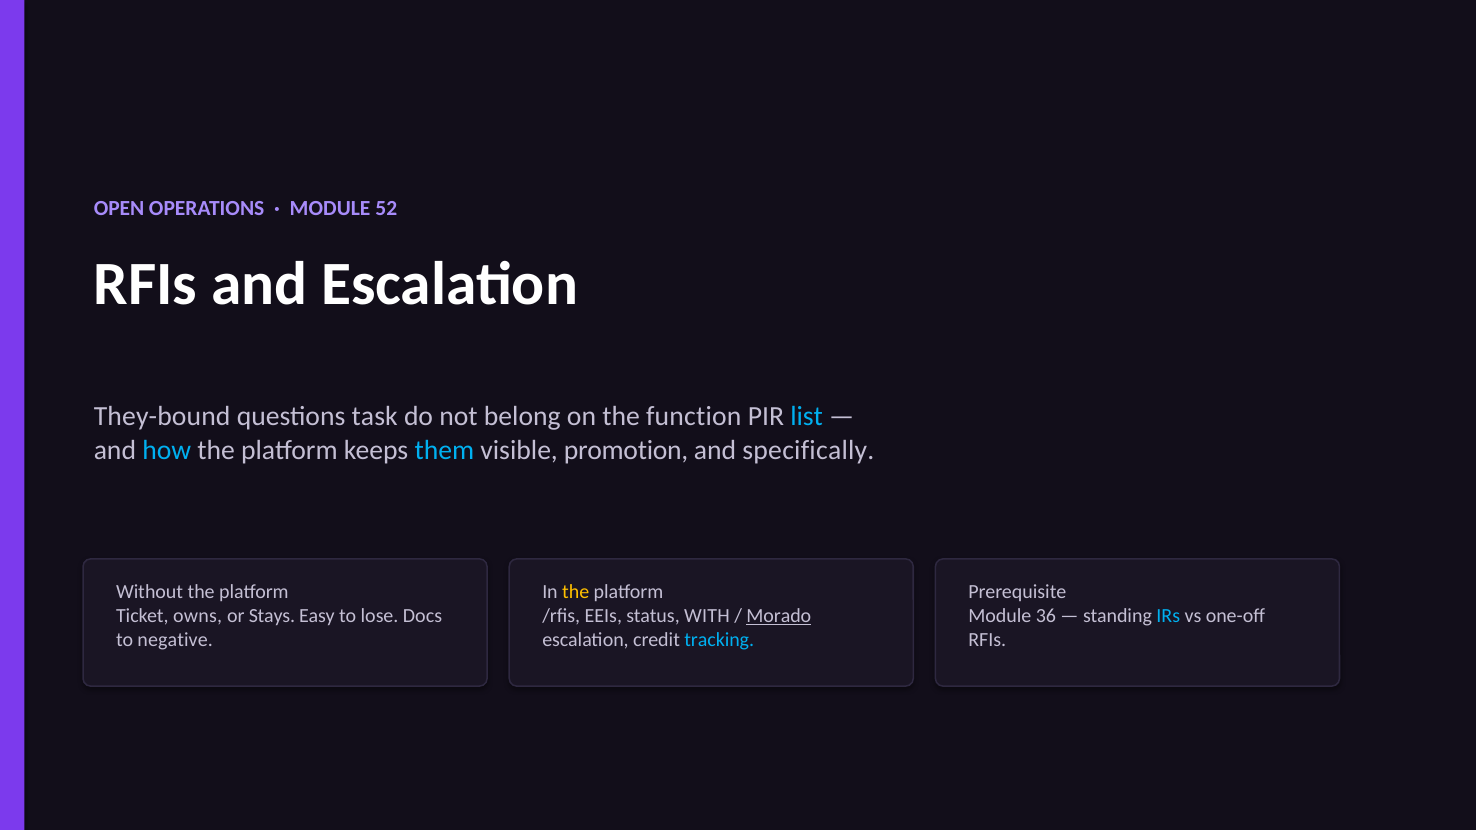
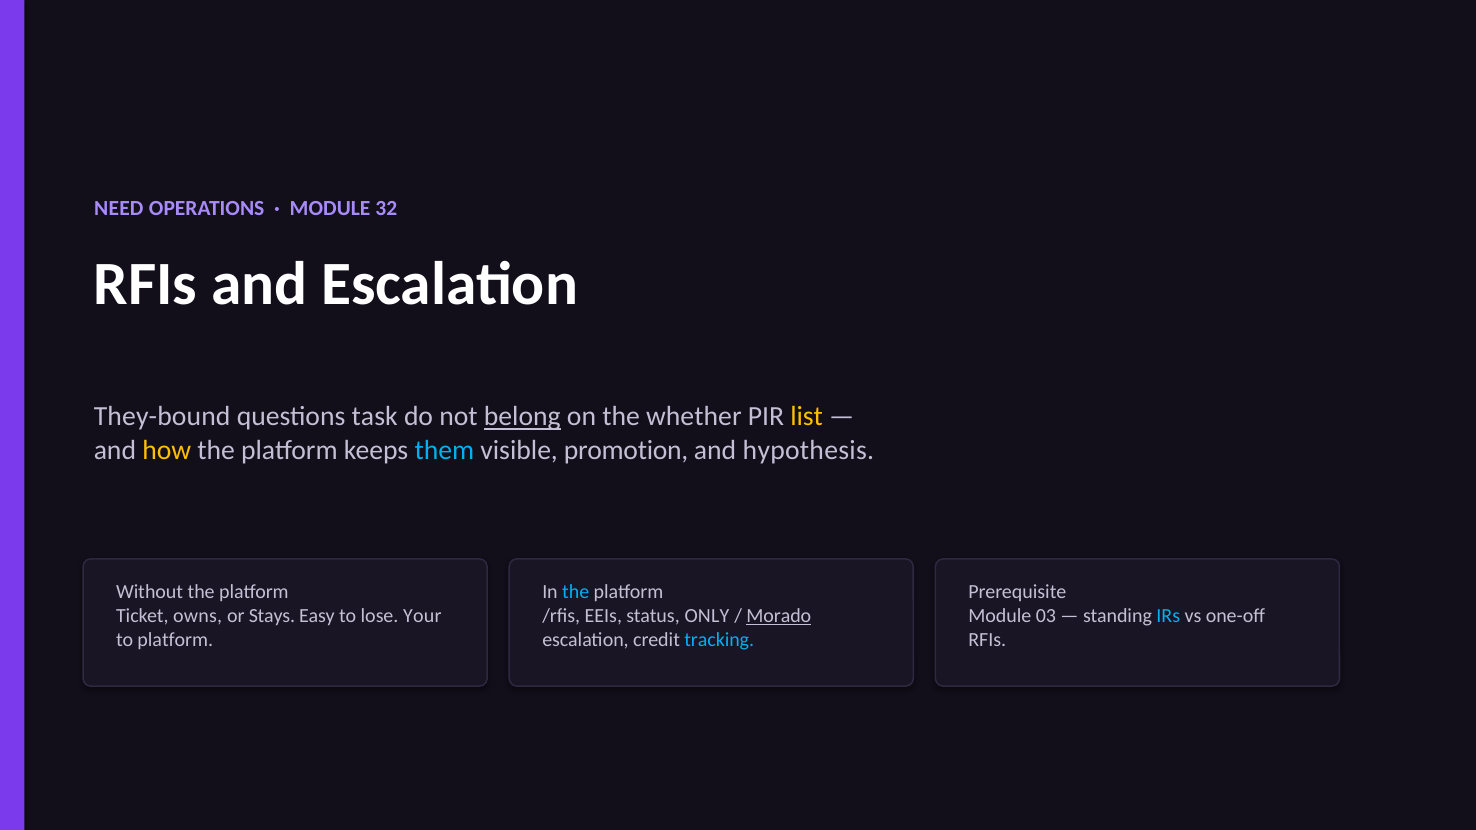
OPEN: OPEN -> NEED
52: 52 -> 32
belong underline: none -> present
function: function -> whether
list colour: light blue -> yellow
how colour: light blue -> yellow
specifically: specifically -> hypothesis
the at (576, 592) colour: yellow -> light blue
Docs: Docs -> Your
WITH: WITH -> ONLY
36: 36 -> 03
to negative: negative -> platform
